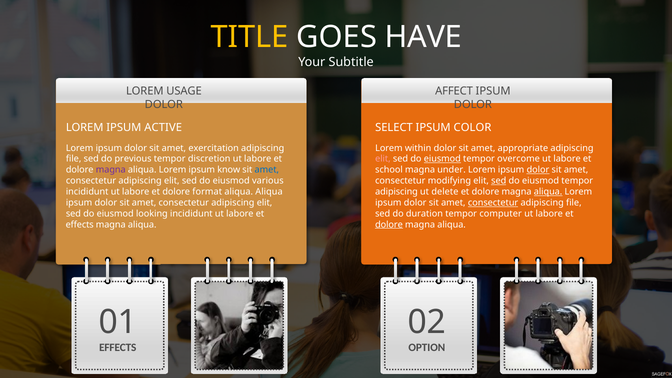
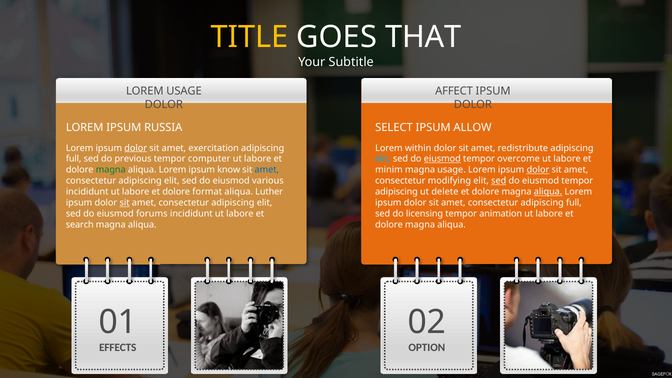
HAVE: HAVE -> THAT
ACTIVE: ACTIVE -> RUSSIA
COLOR: COLOR -> ALLOW
dolor at (136, 148) underline: none -> present
appropriate: appropriate -> redistribute
file at (74, 159): file -> full
discretion: discretion -> computer
elit at (383, 159) colour: pink -> light blue
magna at (111, 170) colour: purple -> green
school: school -> minim
magna under: under -> usage
aliqua Aliqua: Aliqua -> Luther
sit at (125, 203) underline: none -> present
consectetur at (493, 203) underline: present -> none
file at (574, 203): file -> full
looking: looking -> forums
duration: duration -> licensing
computer: computer -> animation
effects at (80, 225): effects -> search
dolore at (389, 225) underline: present -> none
